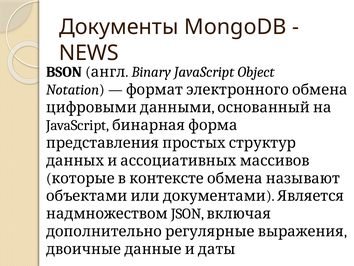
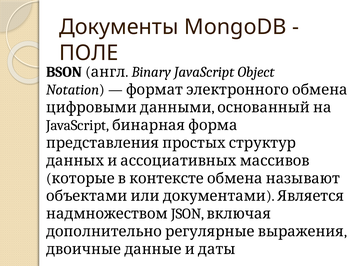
NEWS: NEWS -> ПОЛЕ
